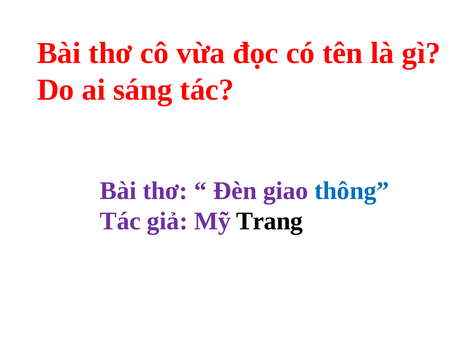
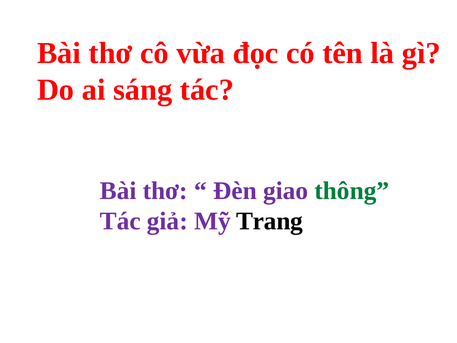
thông colour: blue -> green
